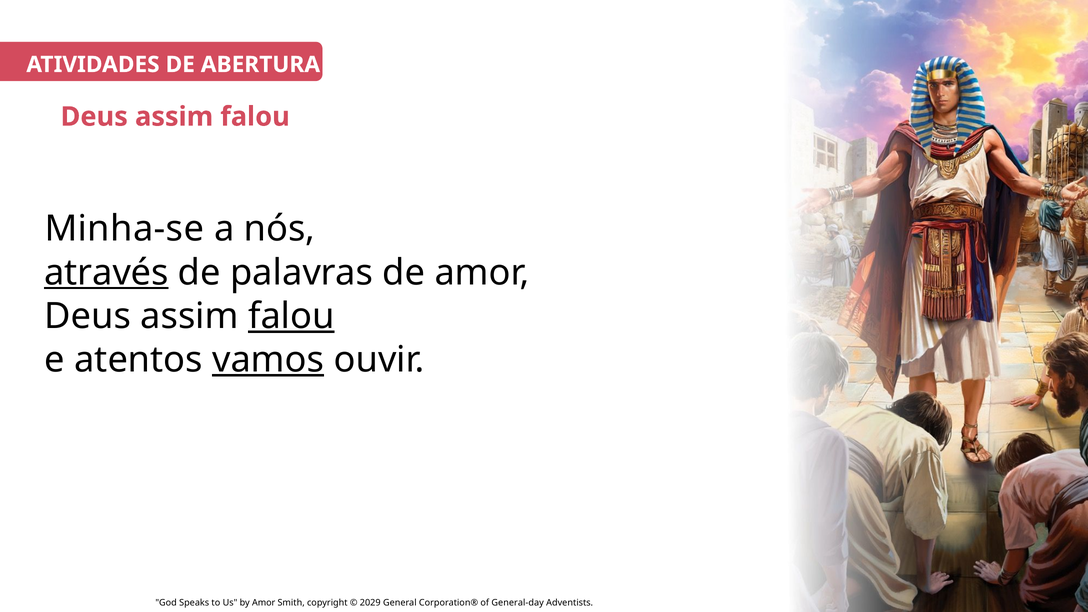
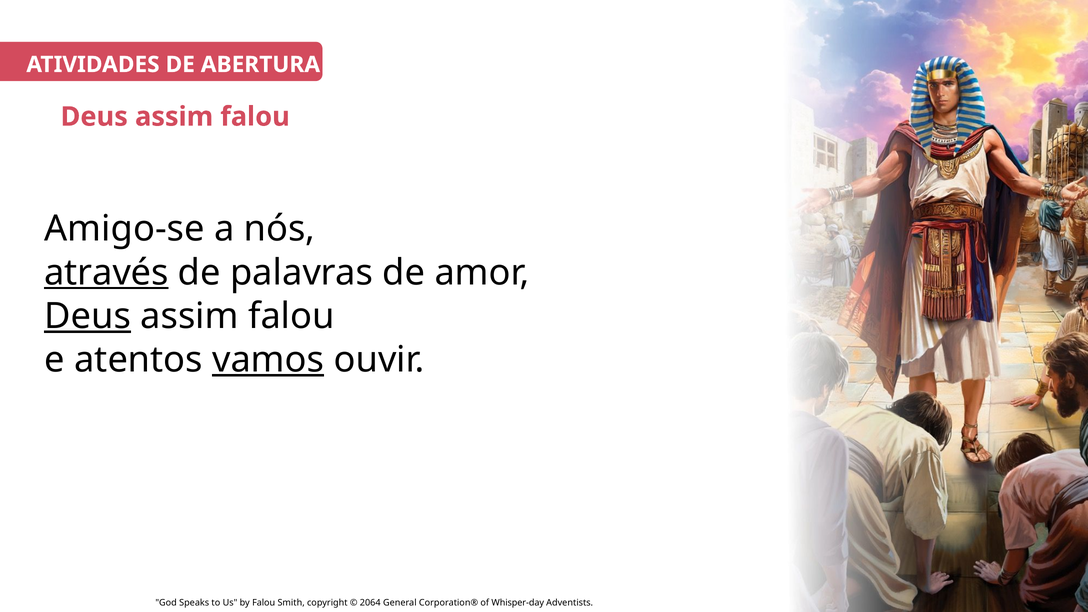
Minha-se: Minha-se -> Amigo-se
Deus at (88, 316) underline: none -> present
falou at (291, 316) underline: present -> none
by Amor: Amor -> Falou
2029: 2029 -> 2064
General-day: General-day -> Whisper-day
